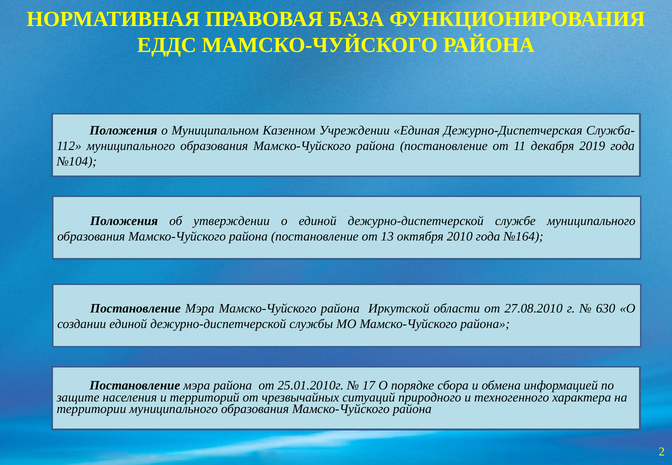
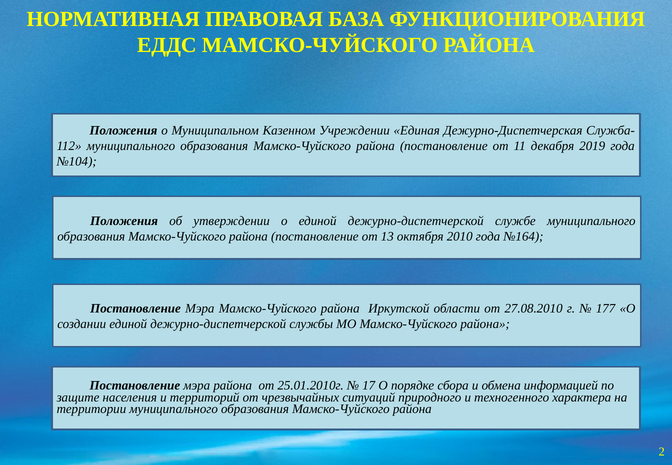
630: 630 -> 177
